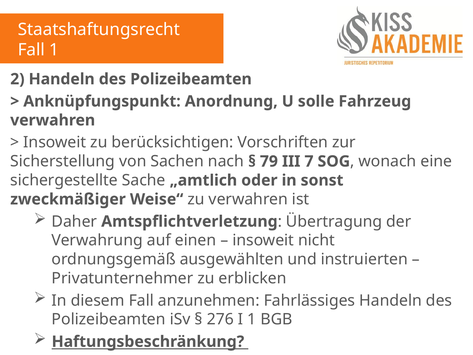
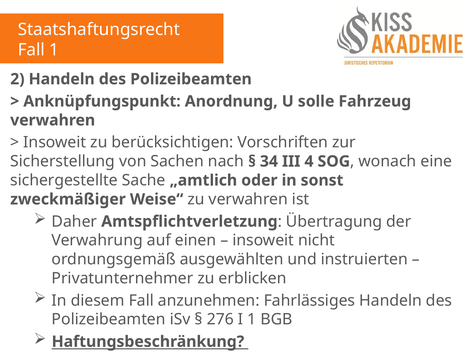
79: 79 -> 34
7: 7 -> 4
